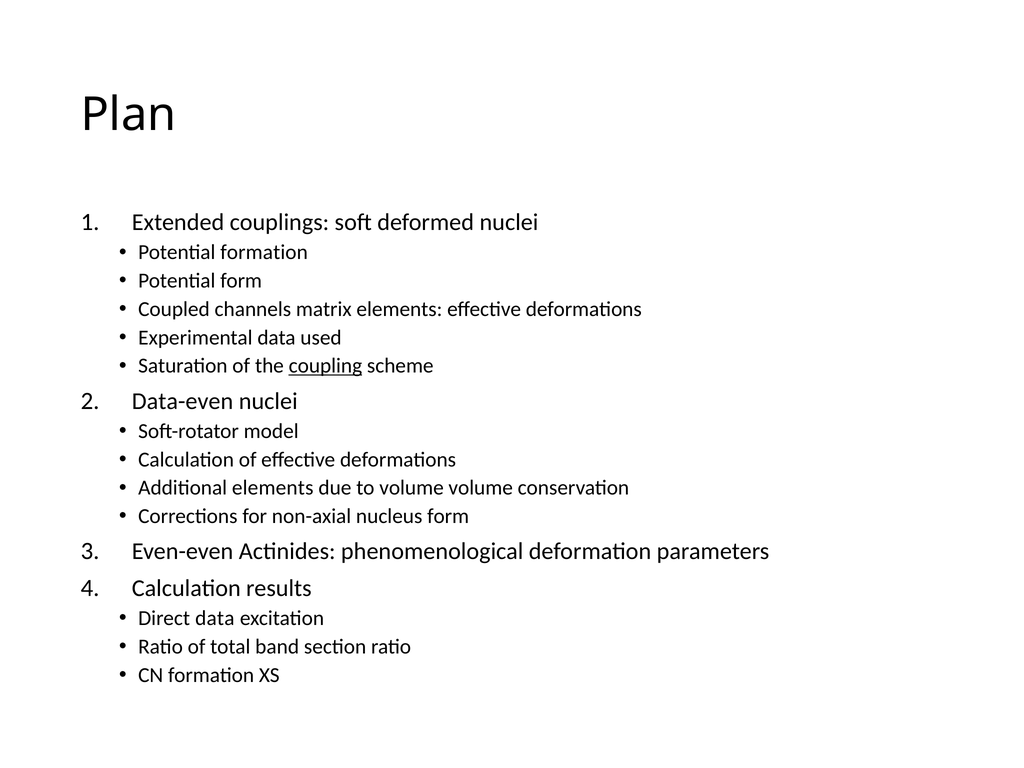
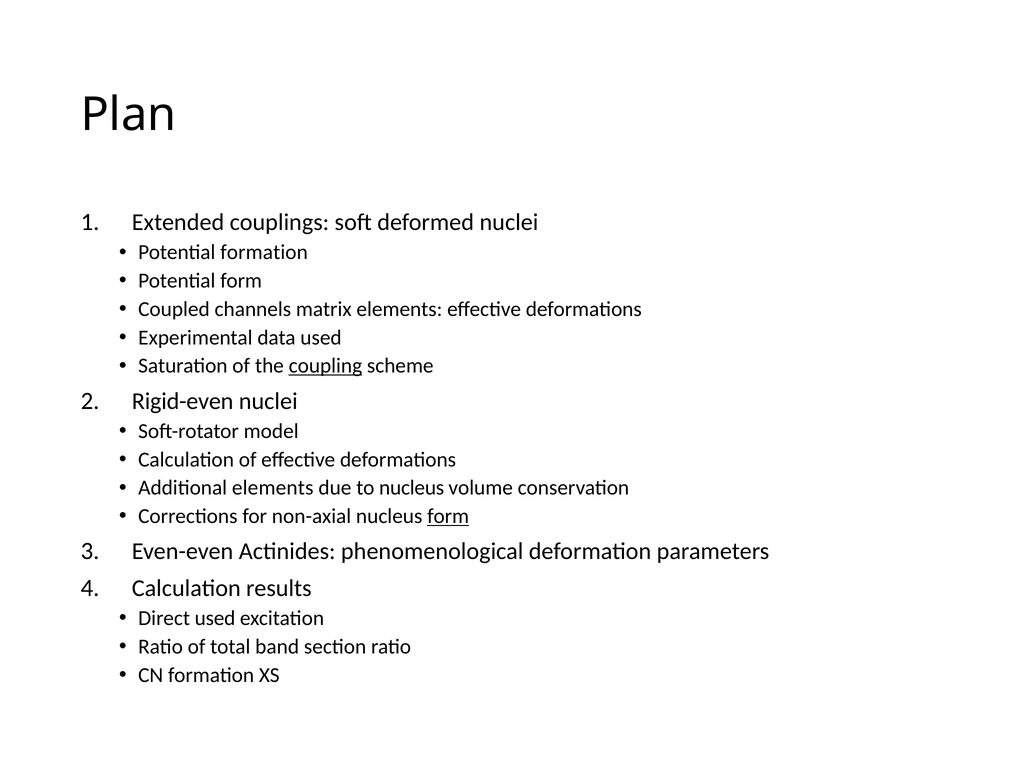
Data-even: Data-even -> Rigid-even
to volume: volume -> nucleus
form at (448, 516) underline: none -> present
Direct data: data -> used
